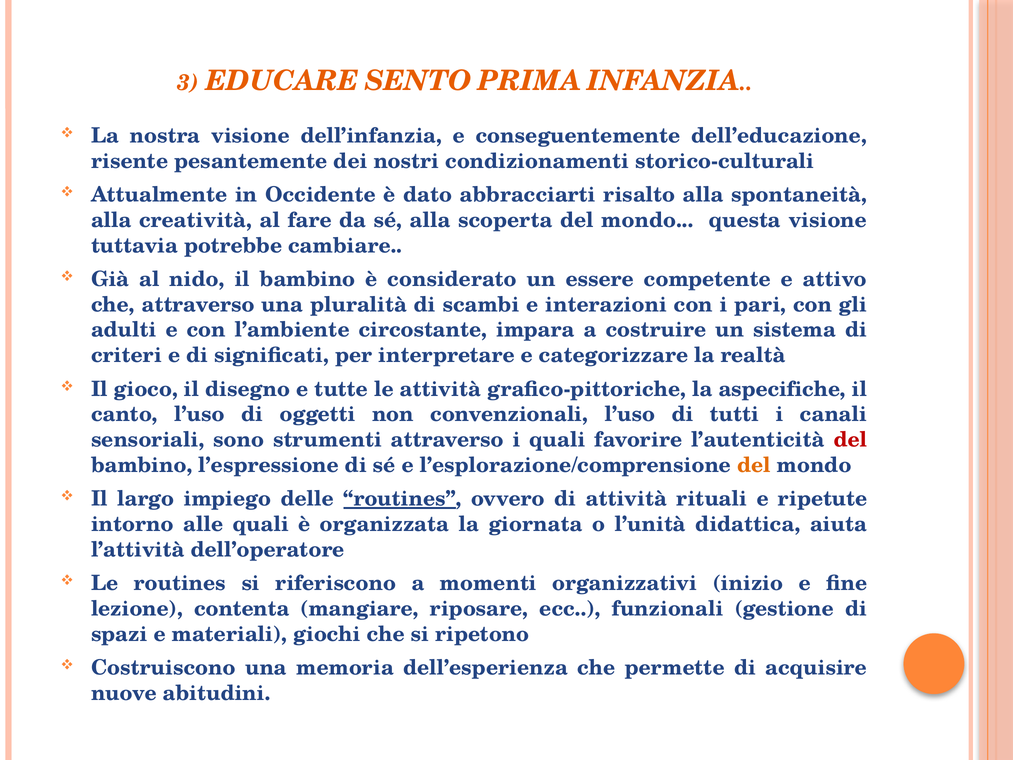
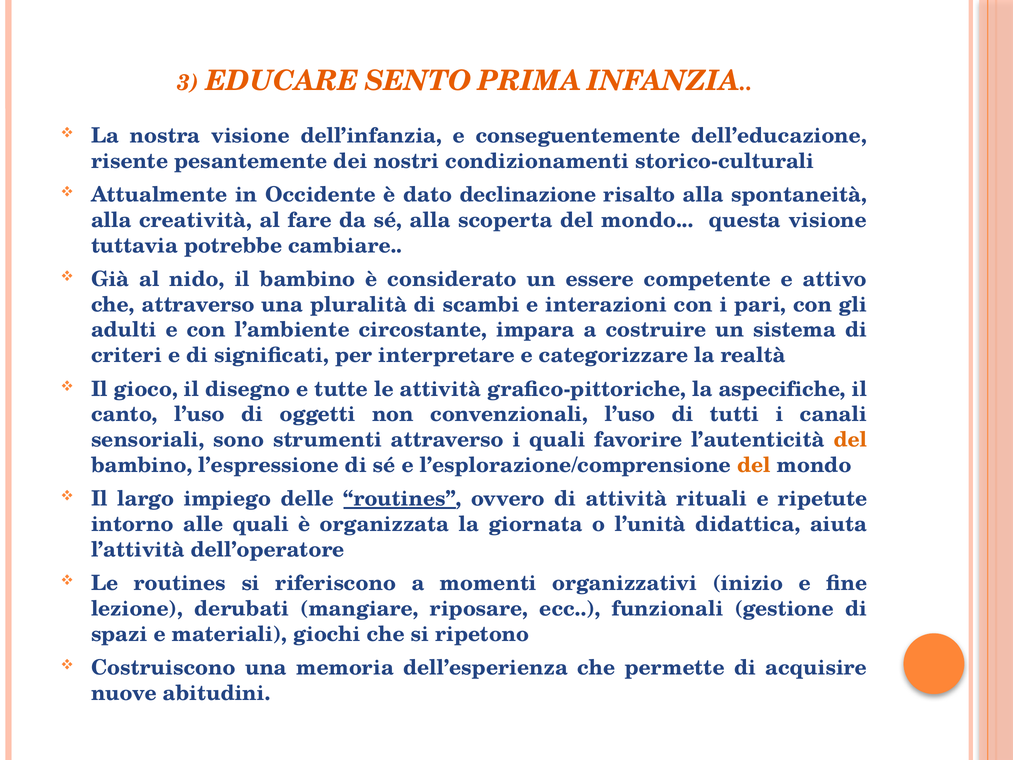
abbracciarti: abbracciarti -> declinazione
del at (850, 440) colour: red -> orange
contenta: contenta -> derubati
